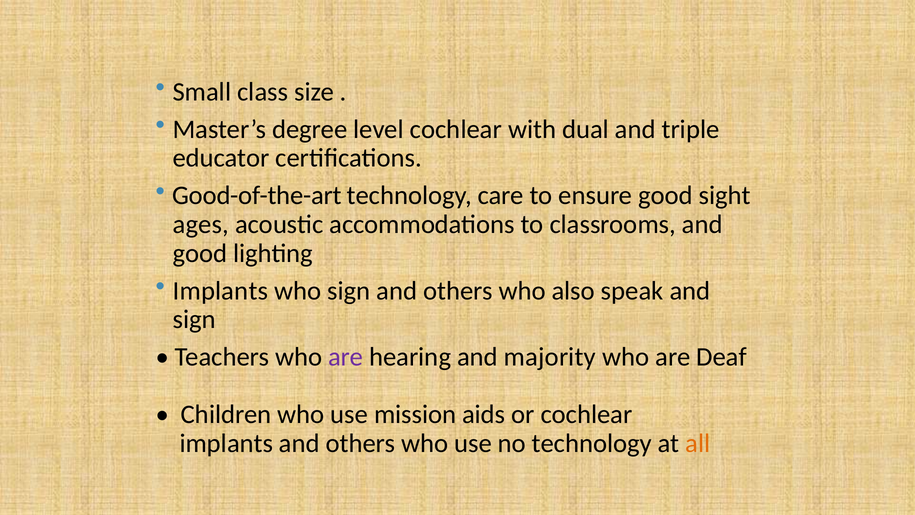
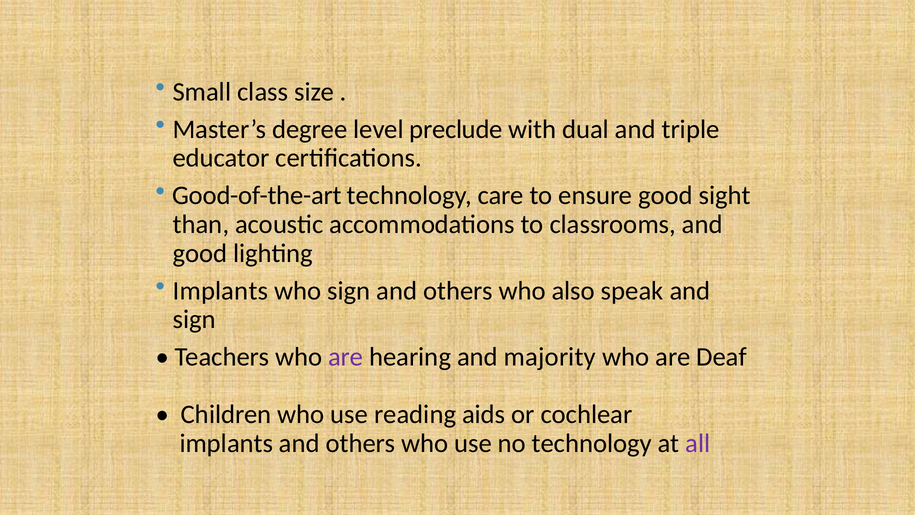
level cochlear: cochlear -> preclude
ages: ages -> than
mission: mission -> reading
all colour: orange -> purple
